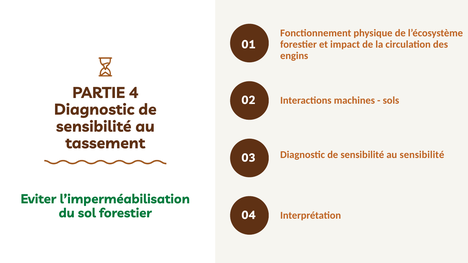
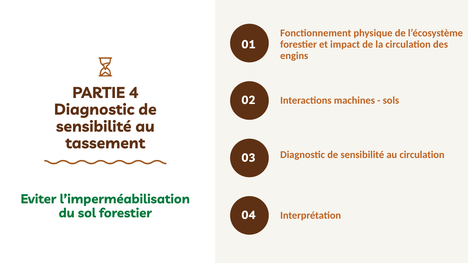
au sensibilité: sensibilité -> circulation
